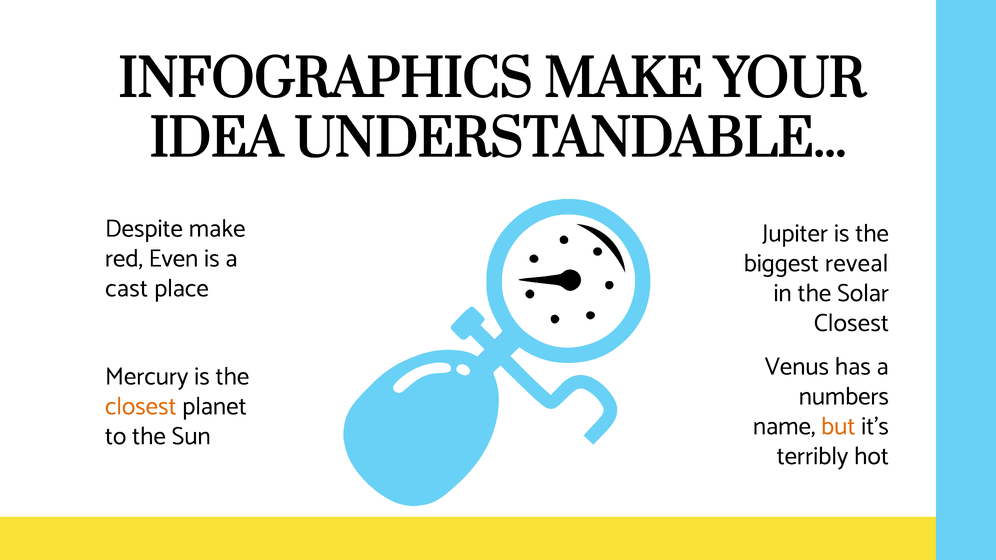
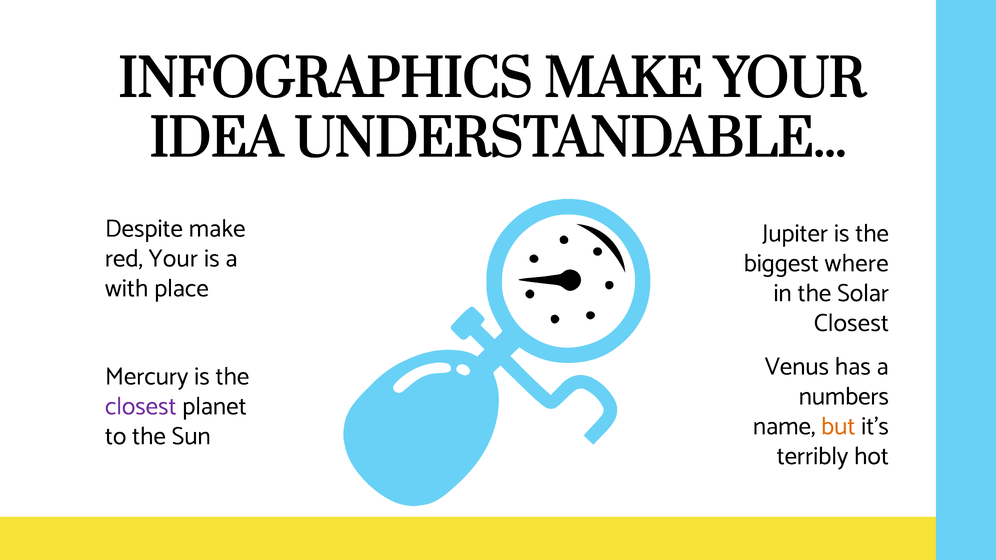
red Even: Even -> Your
reveal: reveal -> where
cast: cast -> with
closest at (141, 406) colour: orange -> purple
